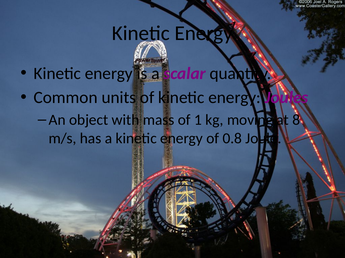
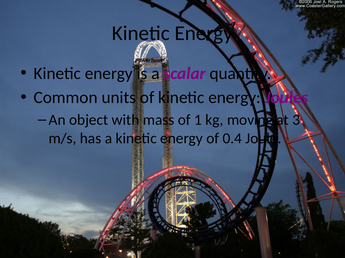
8: 8 -> 3
0.8: 0.8 -> 0.4
